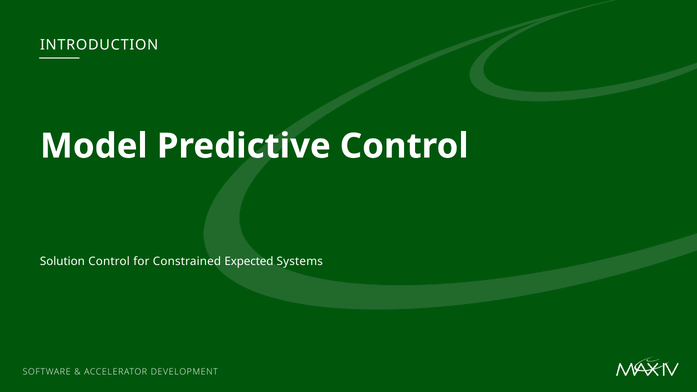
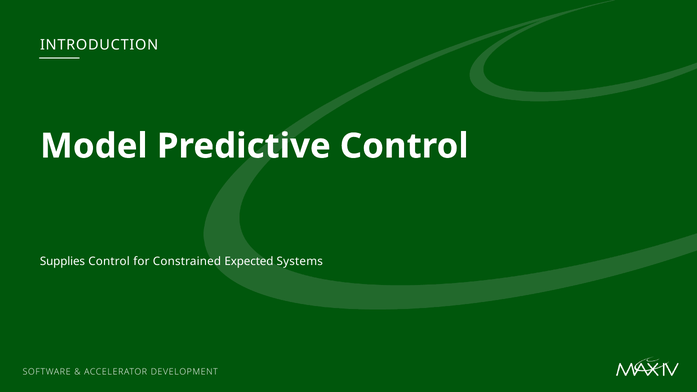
Solution: Solution -> Supplies
